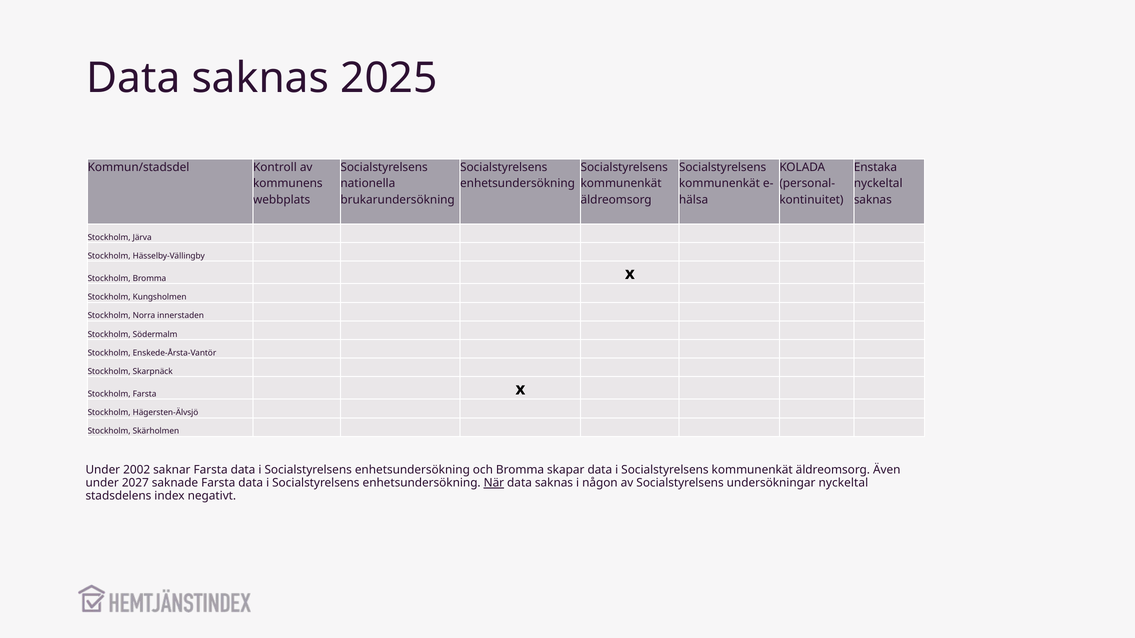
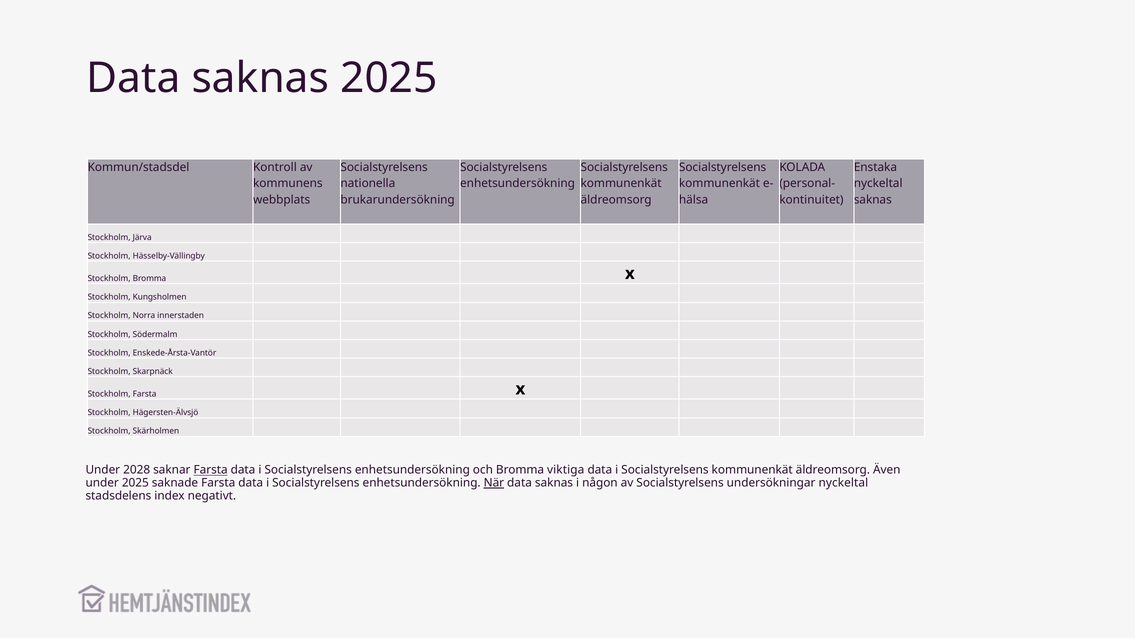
2002: 2002 -> 2028
Farsta at (211, 470) underline: none -> present
skapar: skapar -> viktiga
under 2027: 2027 -> 2025
